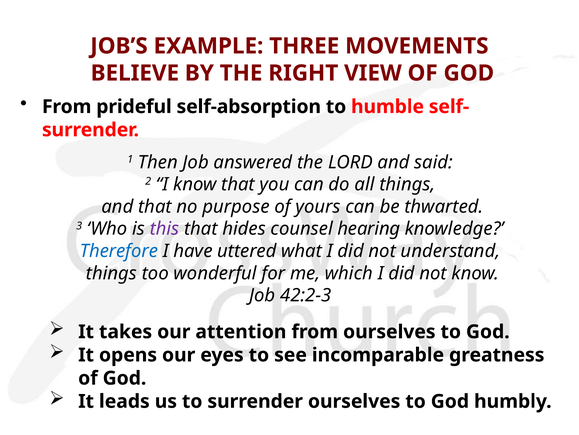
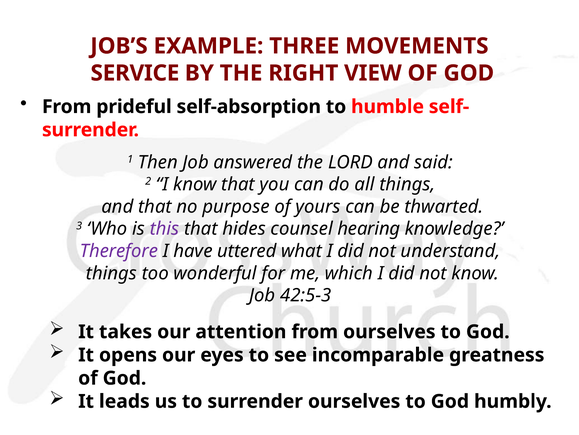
BELIEVE: BELIEVE -> SERVICE
Therefore colour: blue -> purple
42:2-3: 42:2-3 -> 42:5-3
